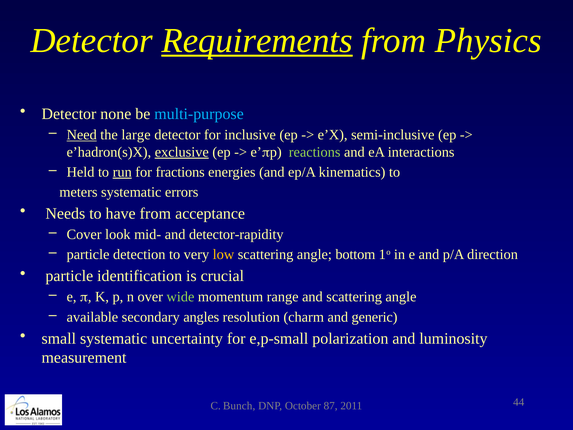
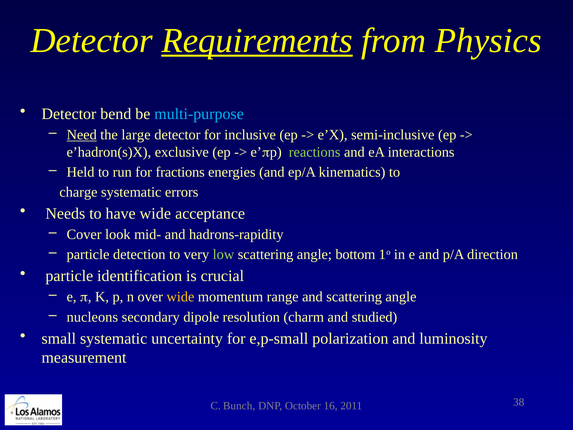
none: none -> bend
exclusive underline: present -> none
run underline: present -> none
meters: meters -> charge
have from: from -> wide
detector-rapidity: detector-rapidity -> hadrons-rapidity
low colour: yellow -> light green
wide at (180, 297) colour: light green -> yellow
available: available -> nucleons
angles: angles -> dipole
generic: generic -> studied
87: 87 -> 16
44: 44 -> 38
